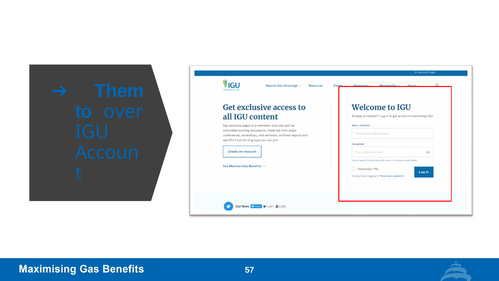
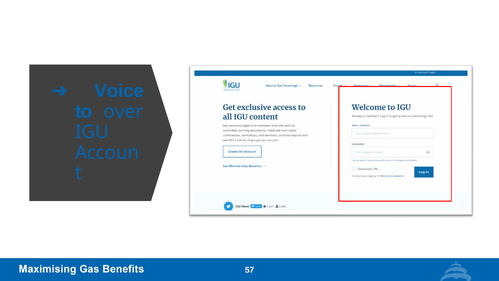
Them: Them -> Voice
